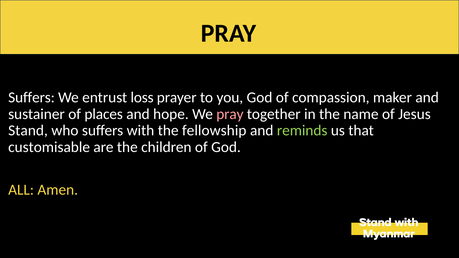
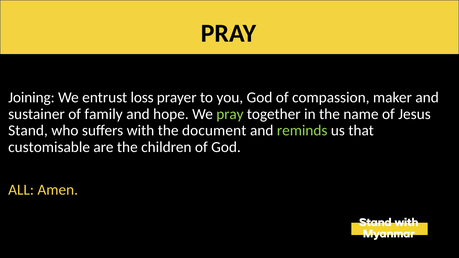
Suffers at (31, 98): Suffers -> Joining
places: places -> family
pray at (230, 114) colour: pink -> light green
fellowship: fellowship -> document
